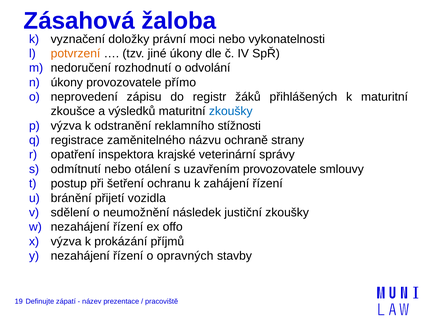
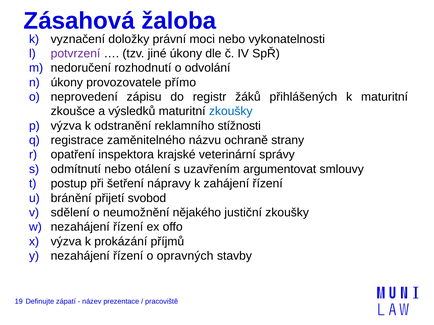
potvrzení colour: orange -> purple
uzavřením provozovatele: provozovatele -> argumentovat
ochranu: ochranu -> nápravy
vozidla: vozidla -> svobod
následek: následek -> nějakého
